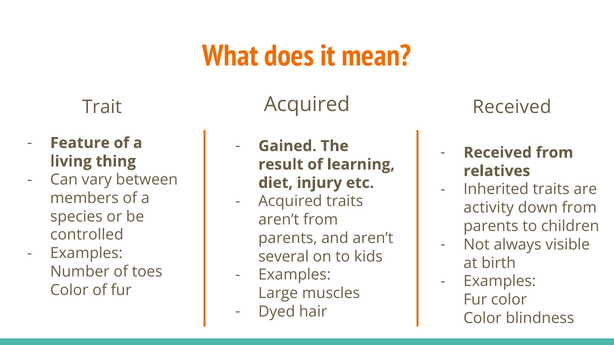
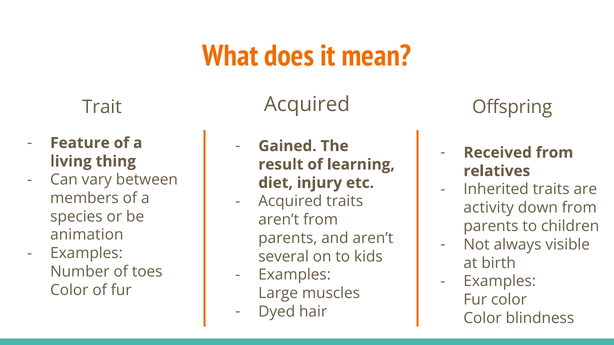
Acquired Received: Received -> Offspring
controlled: controlled -> animation
